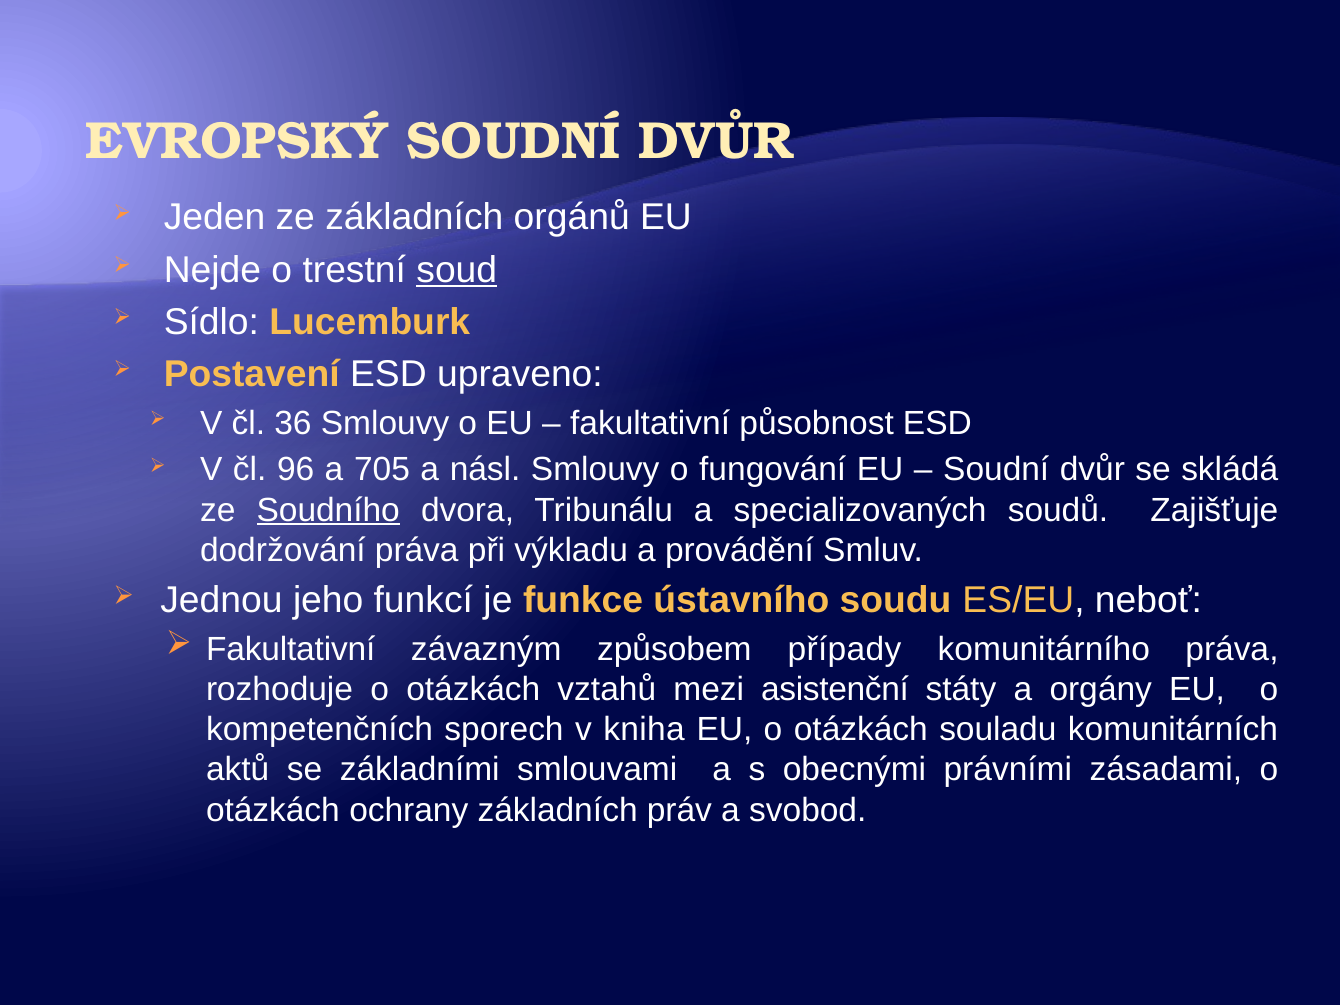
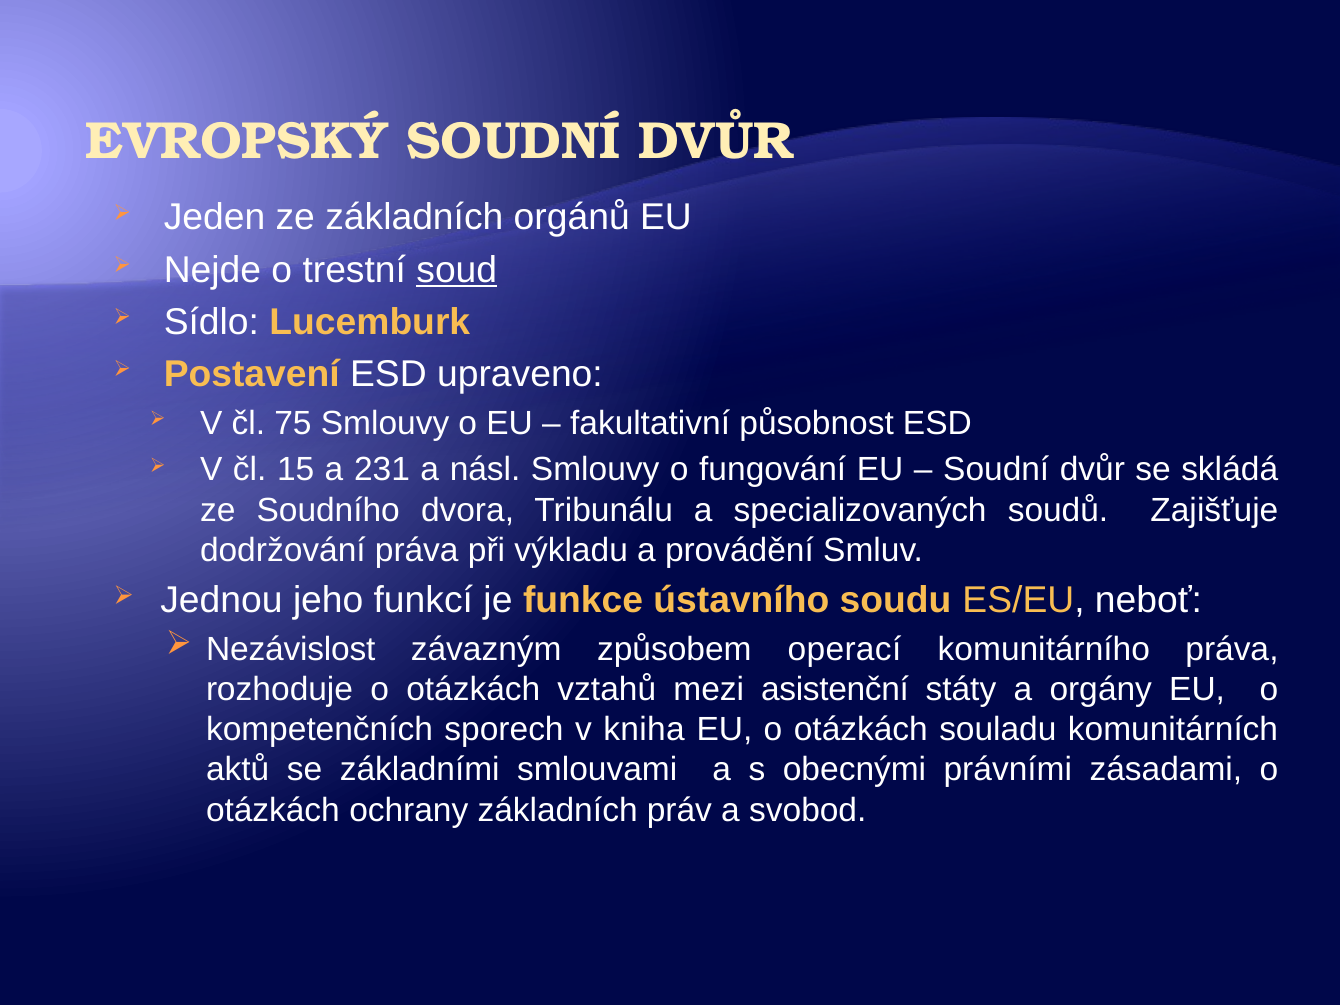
36: 36 -> 75
96: 96 -> 15
705: 705 -> 231
Soudního underline: present -> none
Fakultativní at (291, 649): Fakultativní -> Nezávislost
případy: případy -> operací
